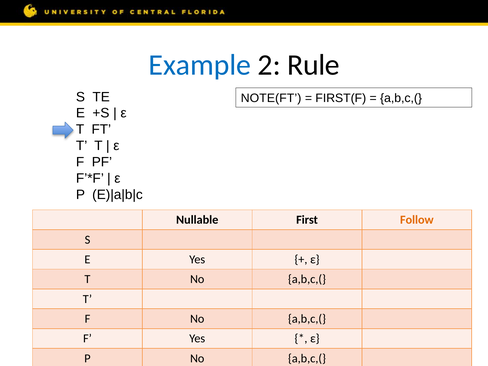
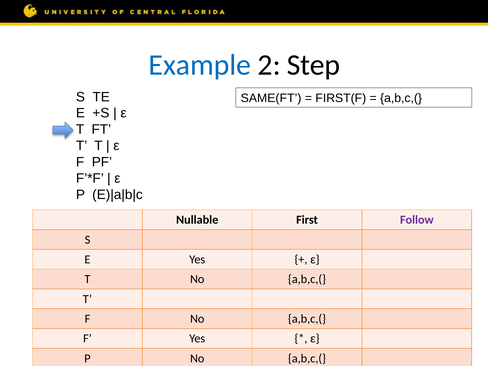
Rule: Rule -> Step
NOTE(FT: NOTE(FT -> SAME(FT
Follow colour: orange -> purple
